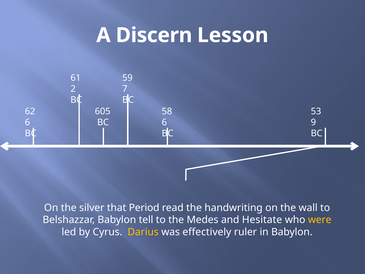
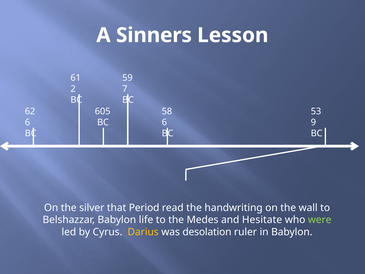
Discern: Discern -> Sinners
tell: tell -> life
were colour: yellow -> light green
effectively: effectively -> desolation
